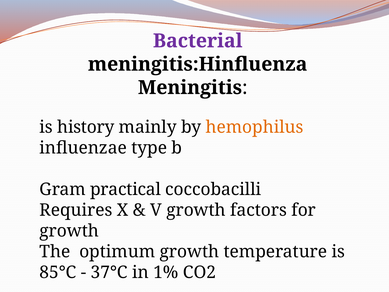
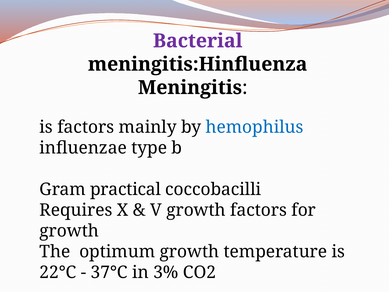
is history: history -> factors
hemophilus colour: orange -> blue
85°C: 85°C -> 22°C
1%: 1% -> 3%
